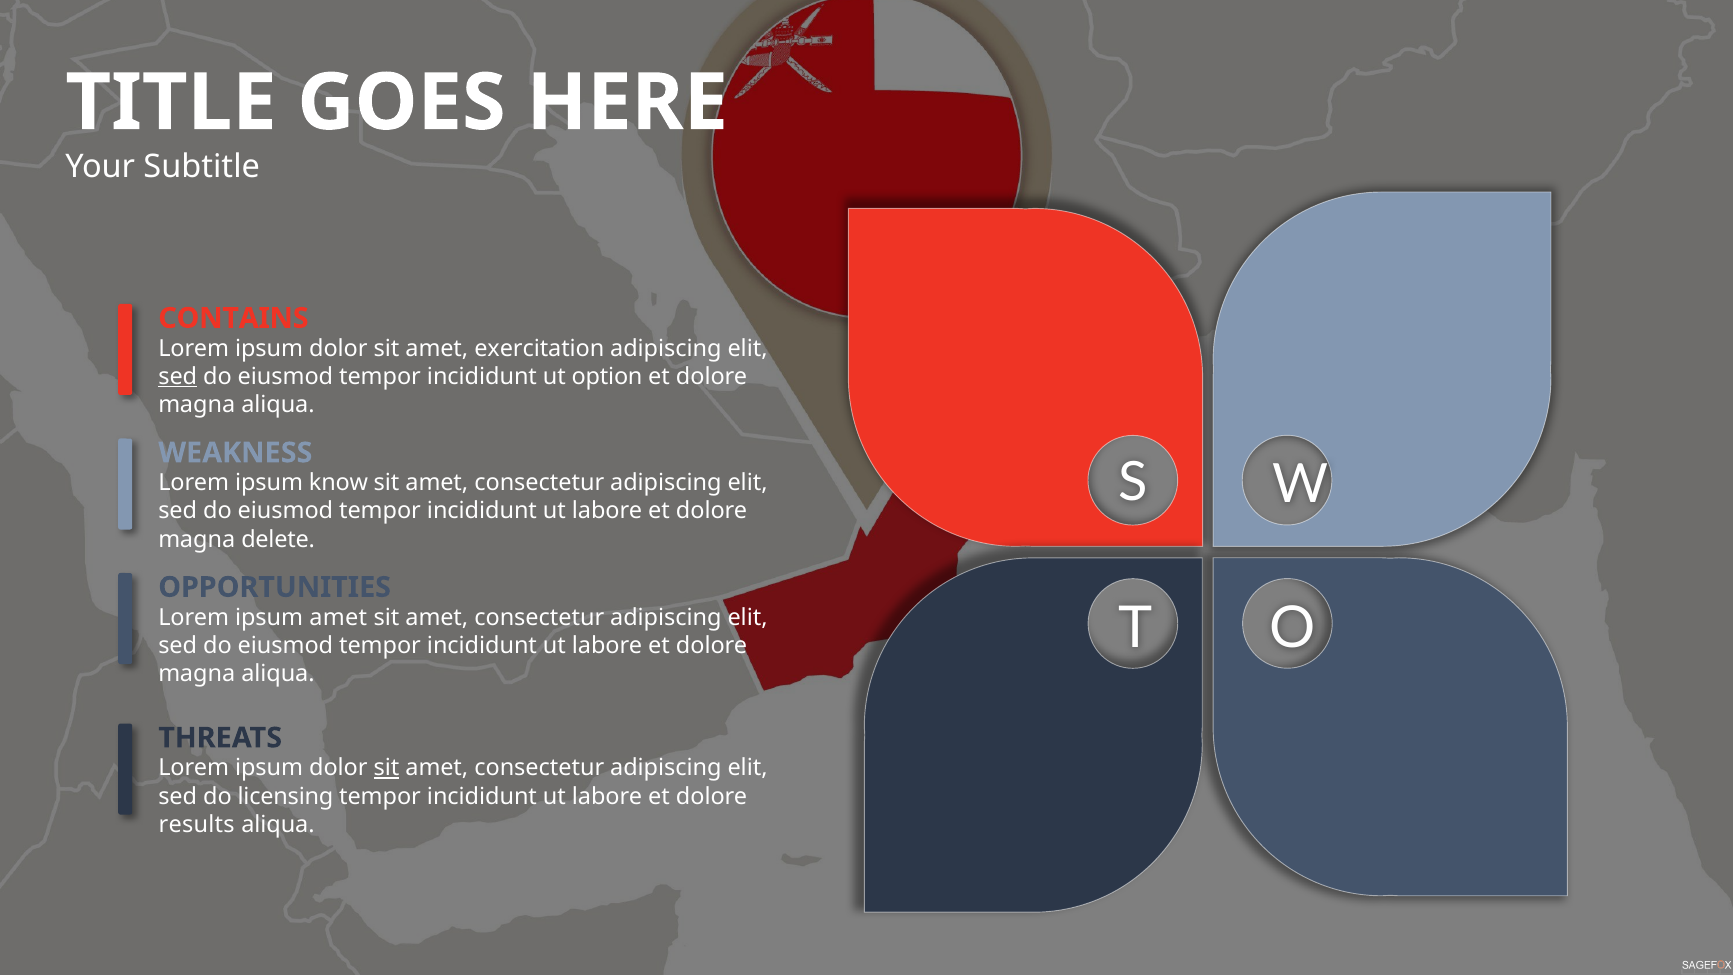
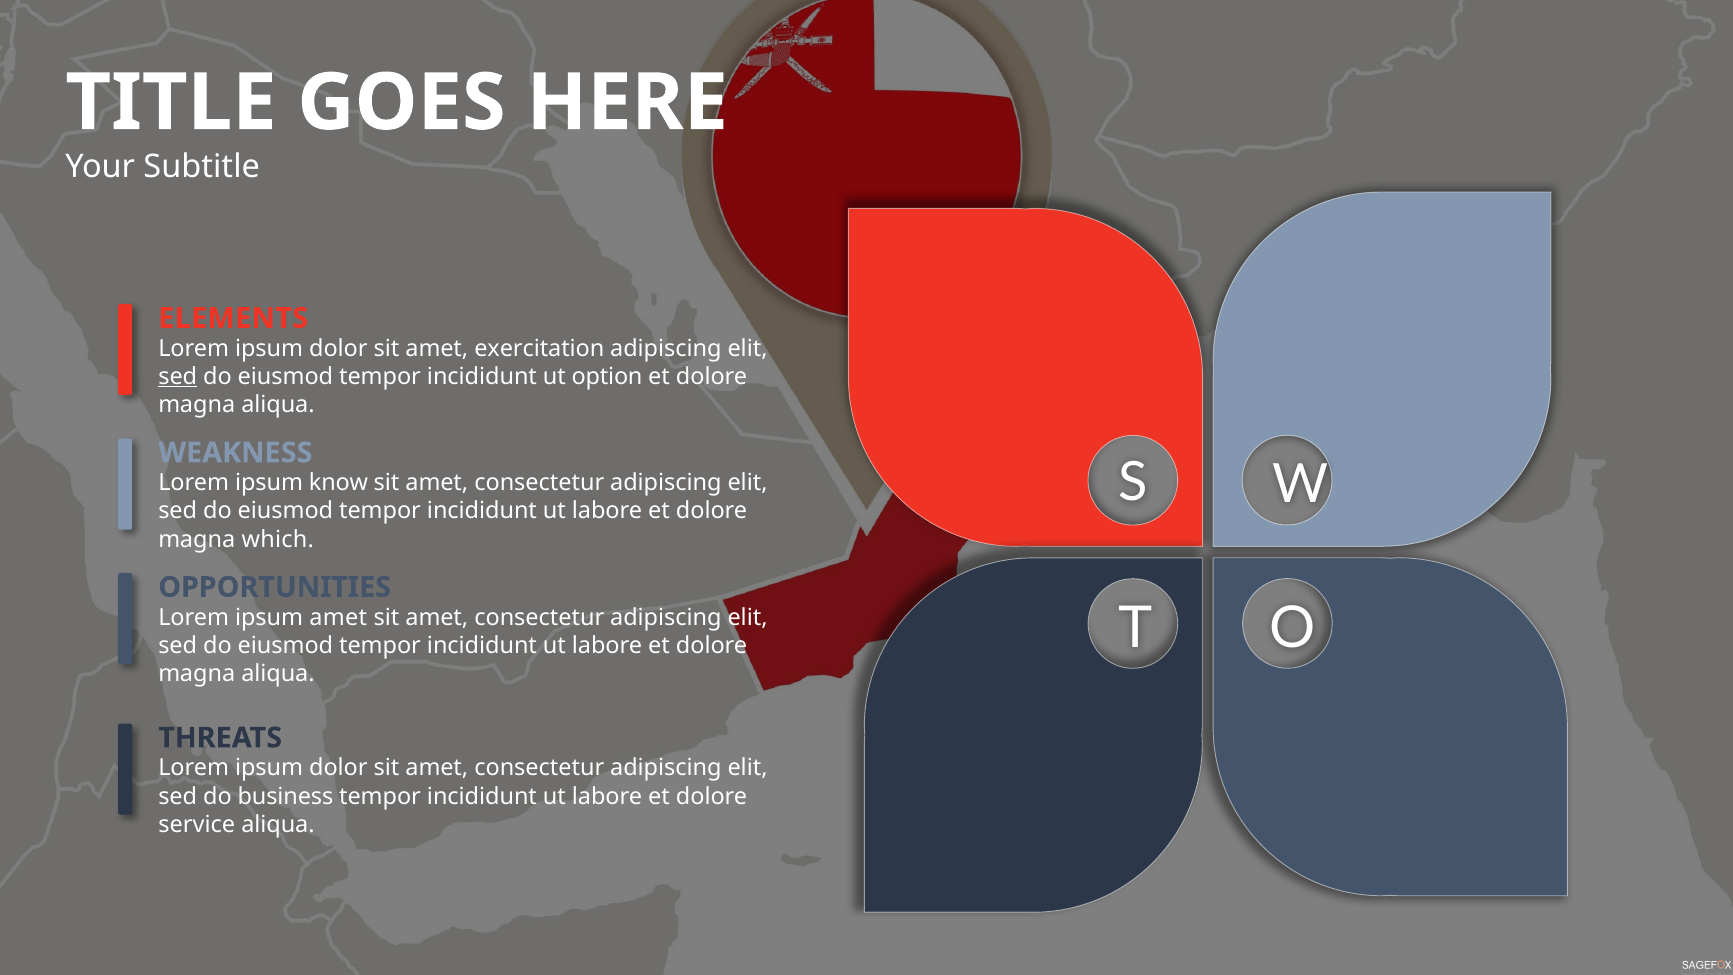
CONTAINS: CONTAINS -> ELEMENTS
delete: delete -> which
sit at (386, 768) underline: present -> none
licensing: licensing -> business
results: results -> service
